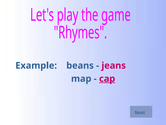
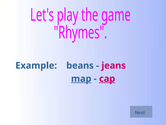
map underline: none -> present
